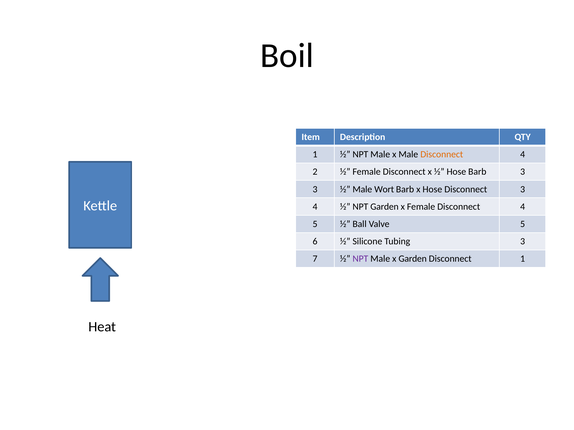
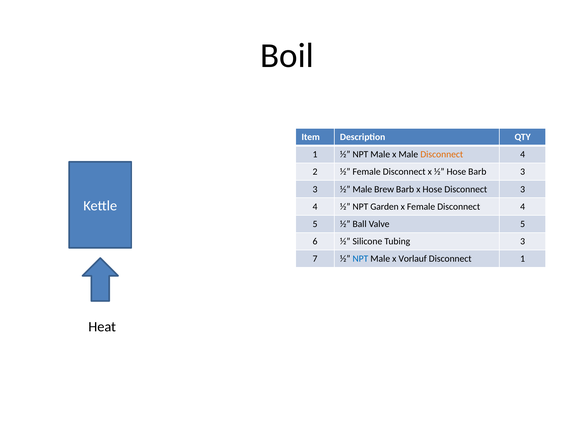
Wort: Wort -> Brew
NPT at (360, 259) colour: purple -> blue
x Garden: Garden -> Vorlauf
